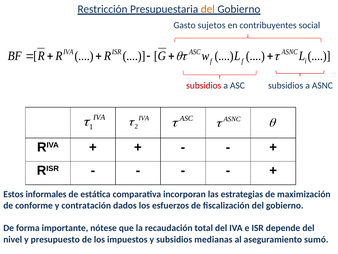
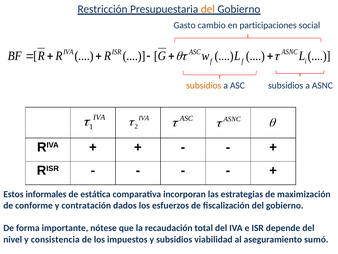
sujetos: sujetos -> cambio
contribuyentes: contribuyentes -> participaciones
subsidios at (204, 85) colour: red -> orange
presupuesto: presupuesto -> consistencia
medianas: medianas -> viabilidad
